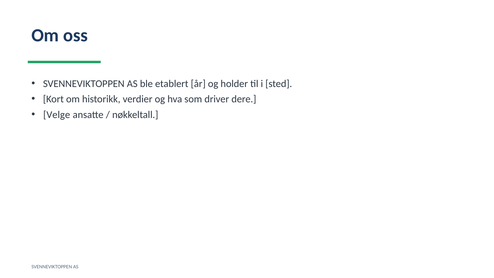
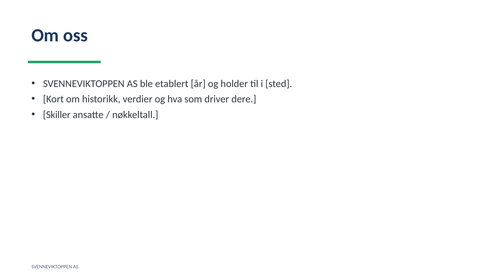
Velge: Velge -> Skiller
